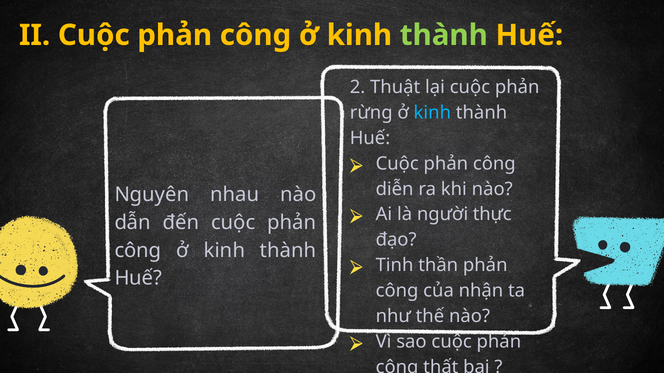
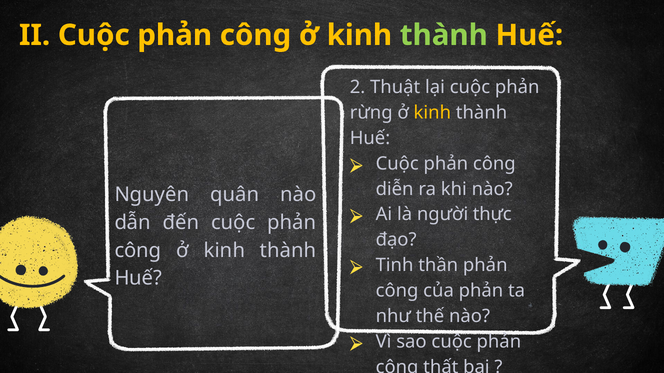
kinh at (432, 113) colour: light blue -> yellow
nhau: nhau -> quân
của nhận: nhận -> phản
